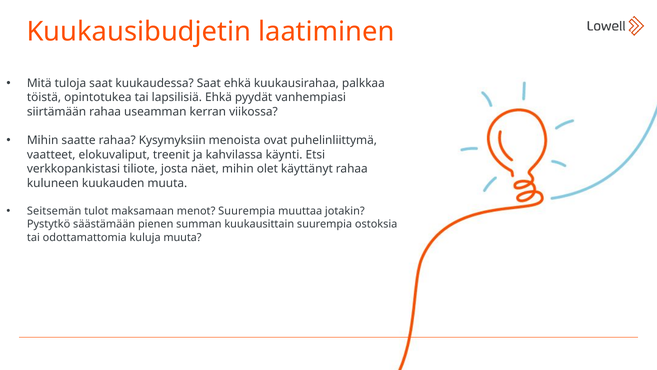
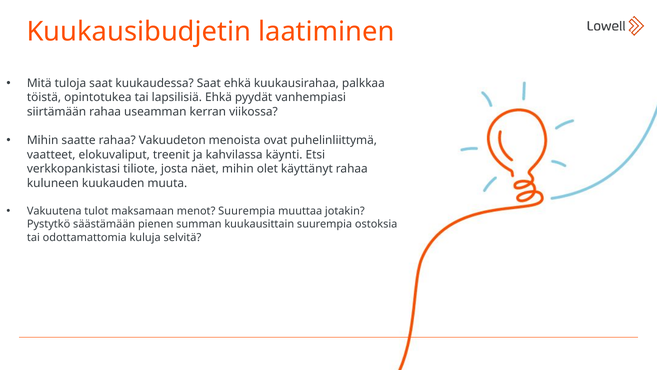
Kysymyksiin: Kysymyksiin -> Vakuudeton
Seitsemän: Seitsemän -> Vakuutena
kuluja muuta: muuta -> selvitä
